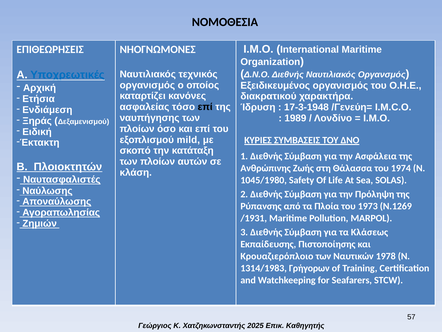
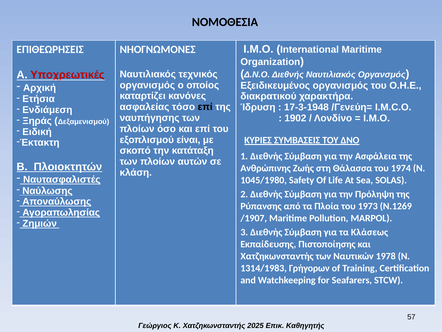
Υποχρεωτικές colour: blue -> red
1989: 1989 -> 1902
mild: mild -> είναι
/1931: /1931 -> /1907
Κρουαζιερόπλοιο at (277, 256): Κρουαζιερόπλοιο -> Χατζηκωνσταντής
